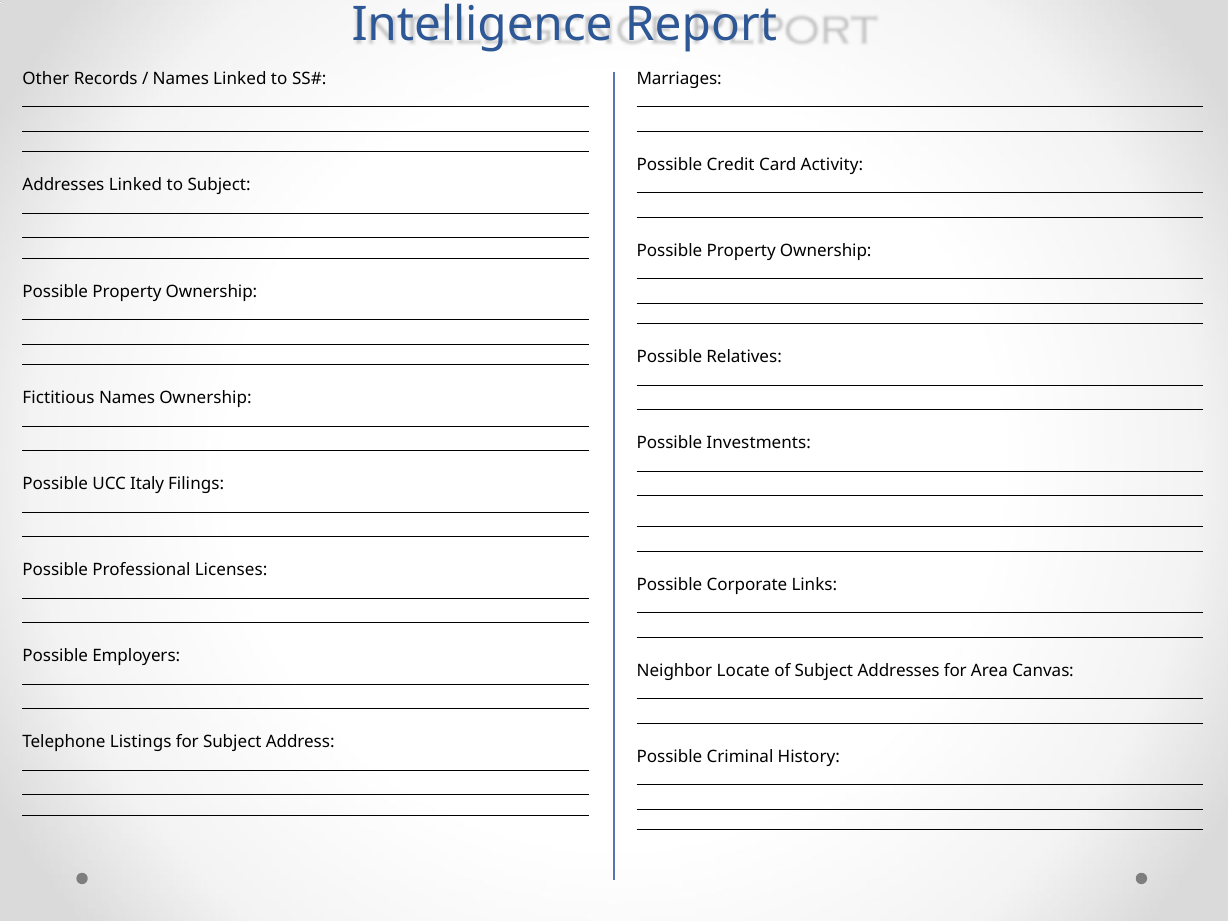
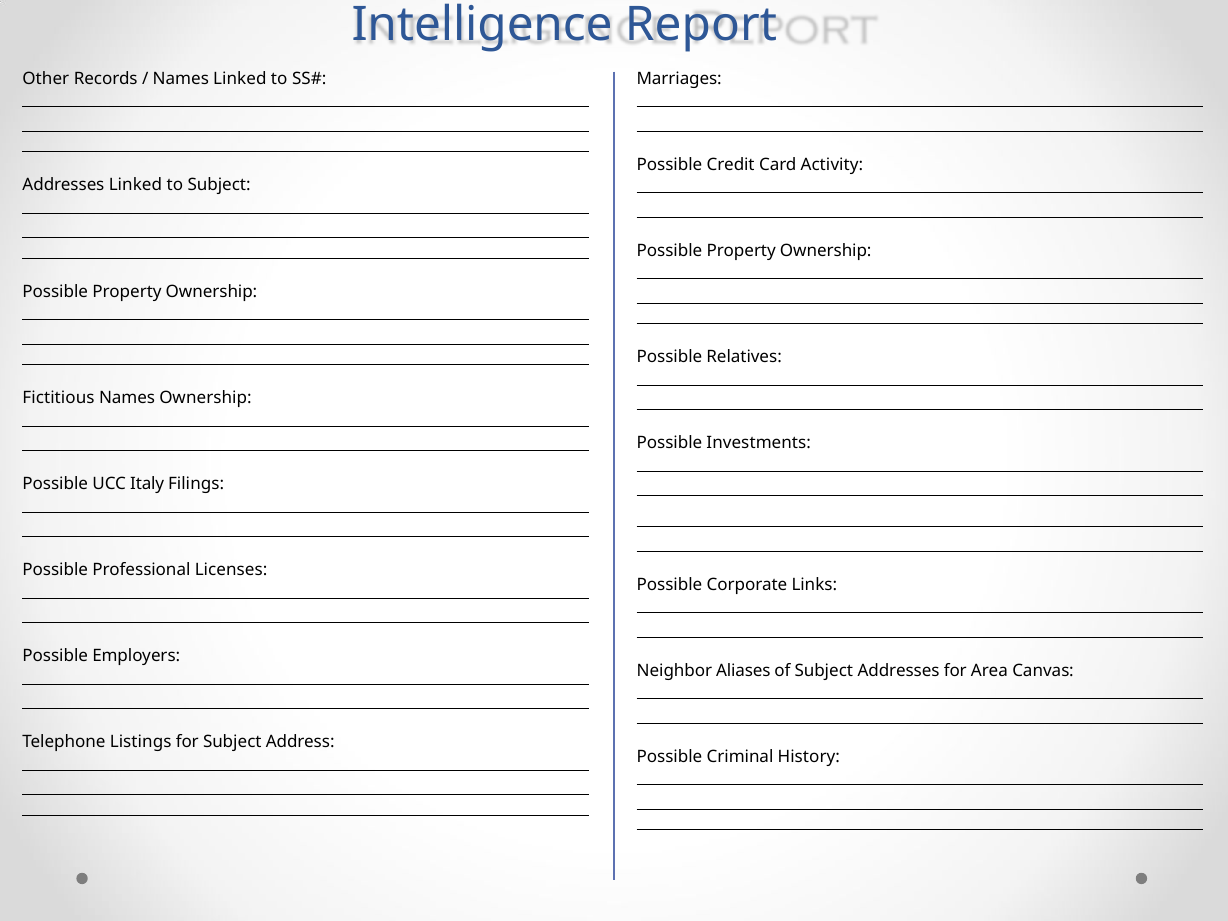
Locate: Locate -> Aliases
